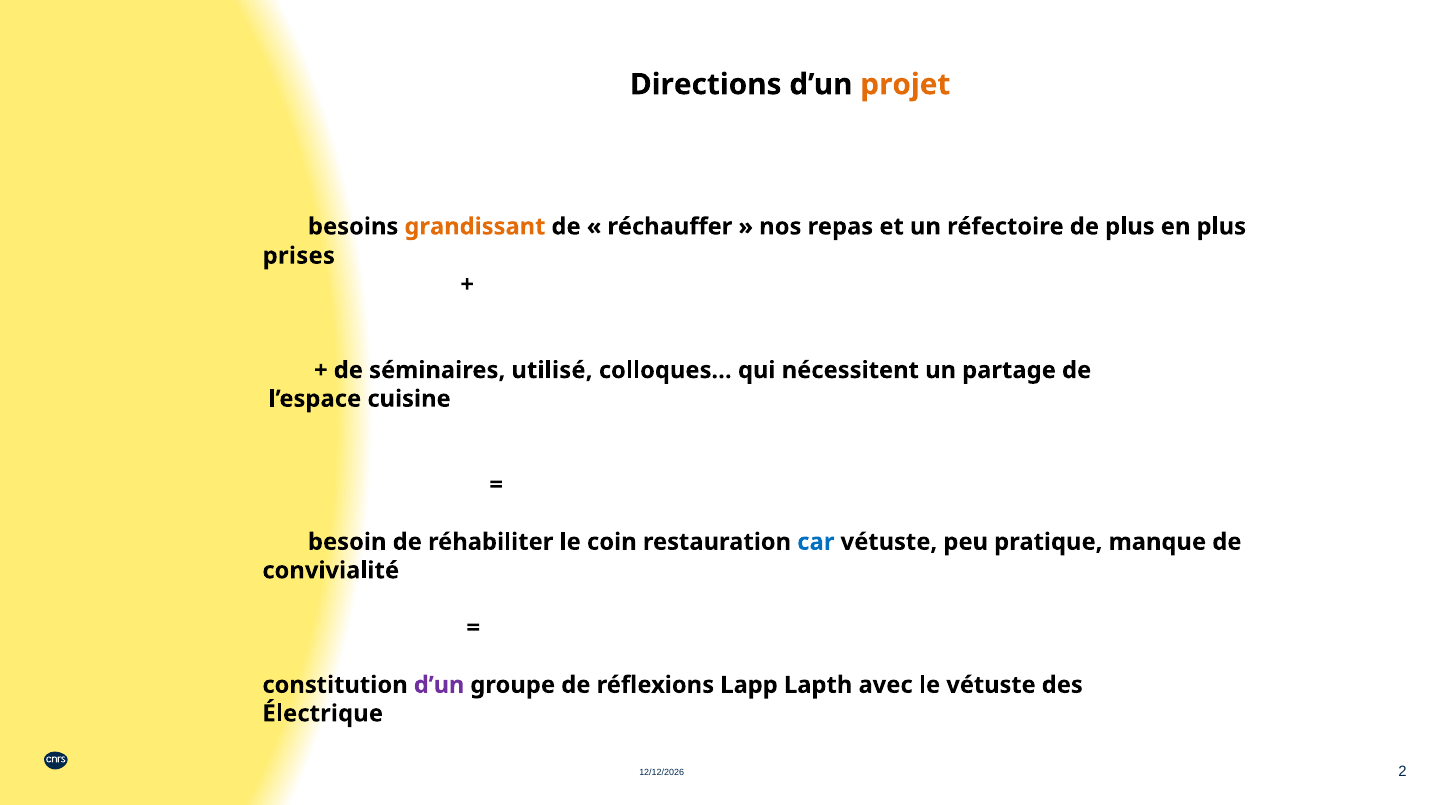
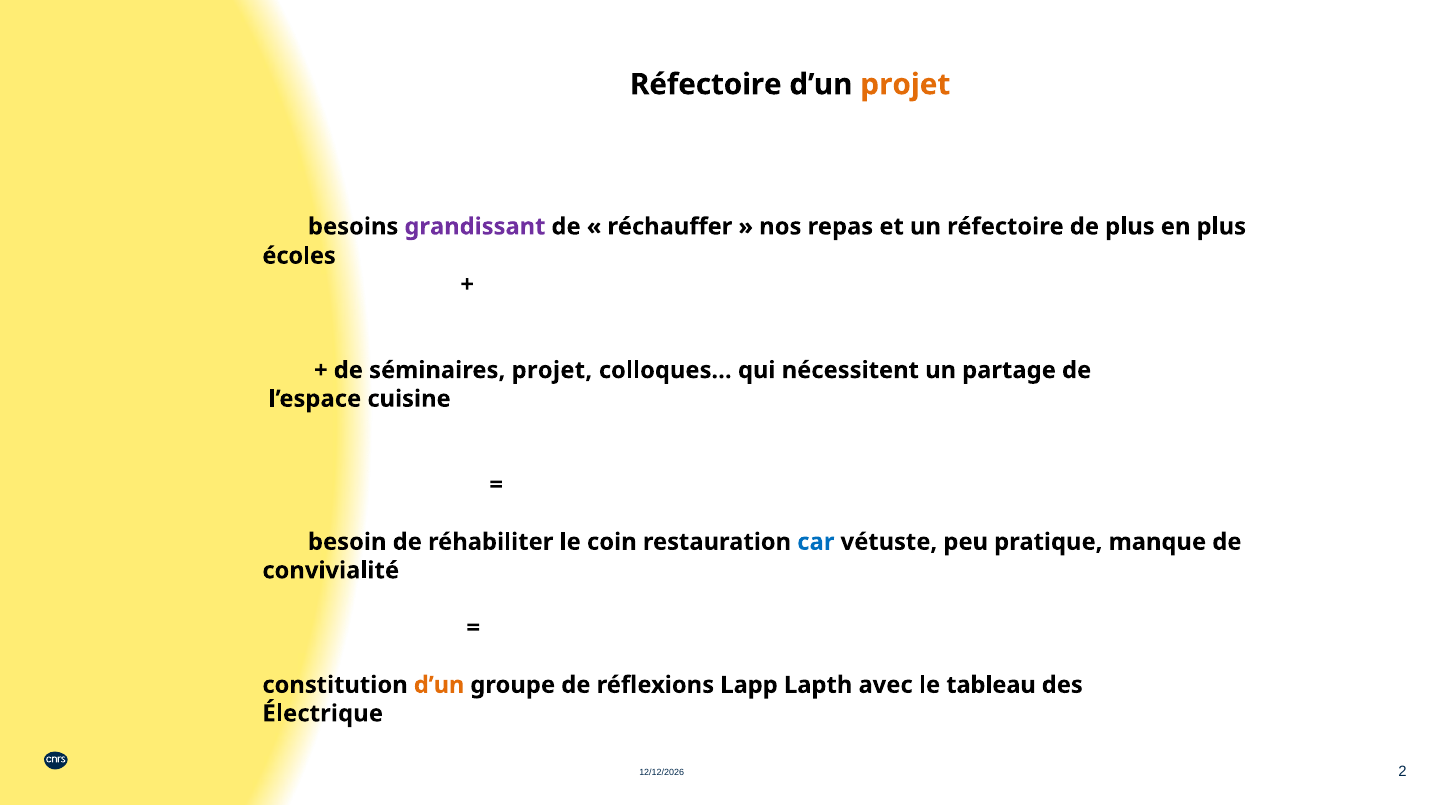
Directions at (706, 84): Directions -> Réfectoire
grandissant colour: orange -> purple
prises: prises -> écoles
séminaires utilisé: utilisé -> projet
d’un at (439, 685) colour: purple -> orange
le vétuste: vétuste -> tableau
